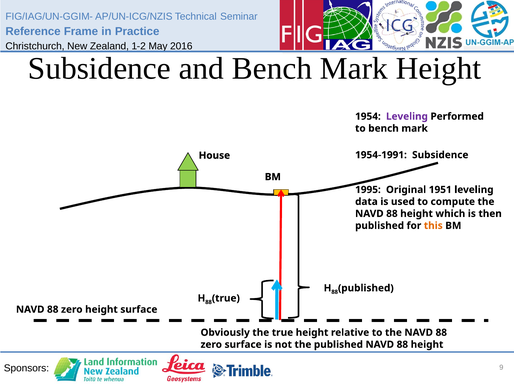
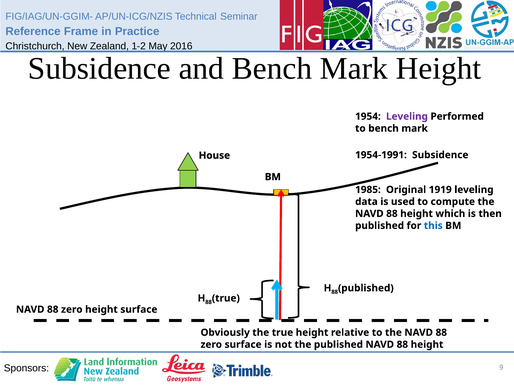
1995: 1995 -> 1985
1951: 1951 -> 1919
this colour: orange -> blue
